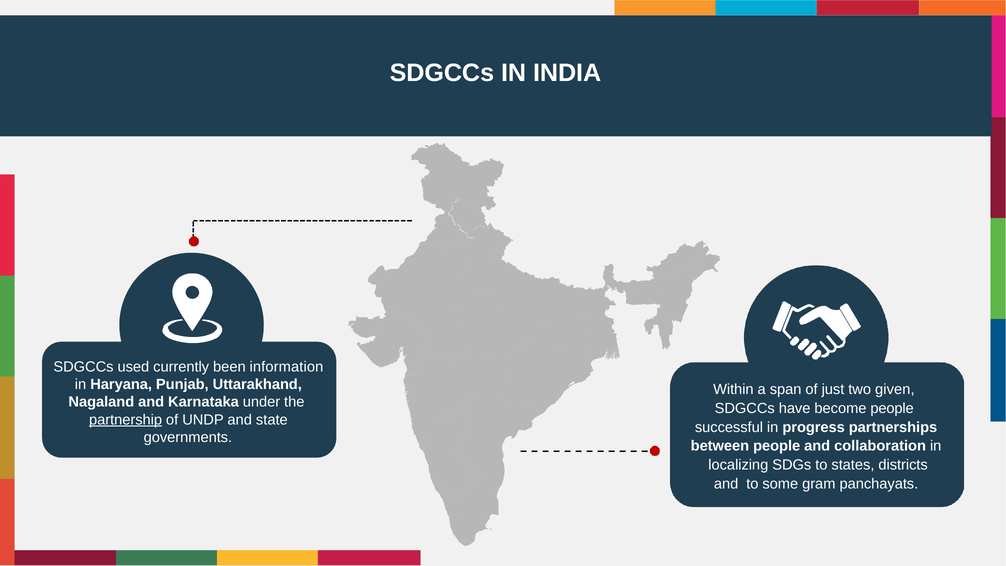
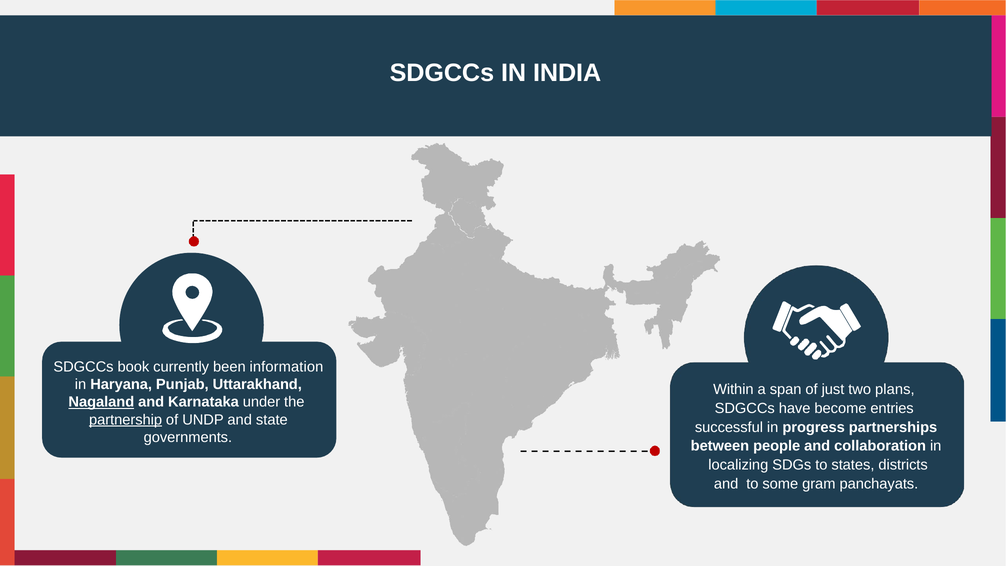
used: used -> book
given: given -> plans
Nagaland underline: none -> present
become people: people -> entries
